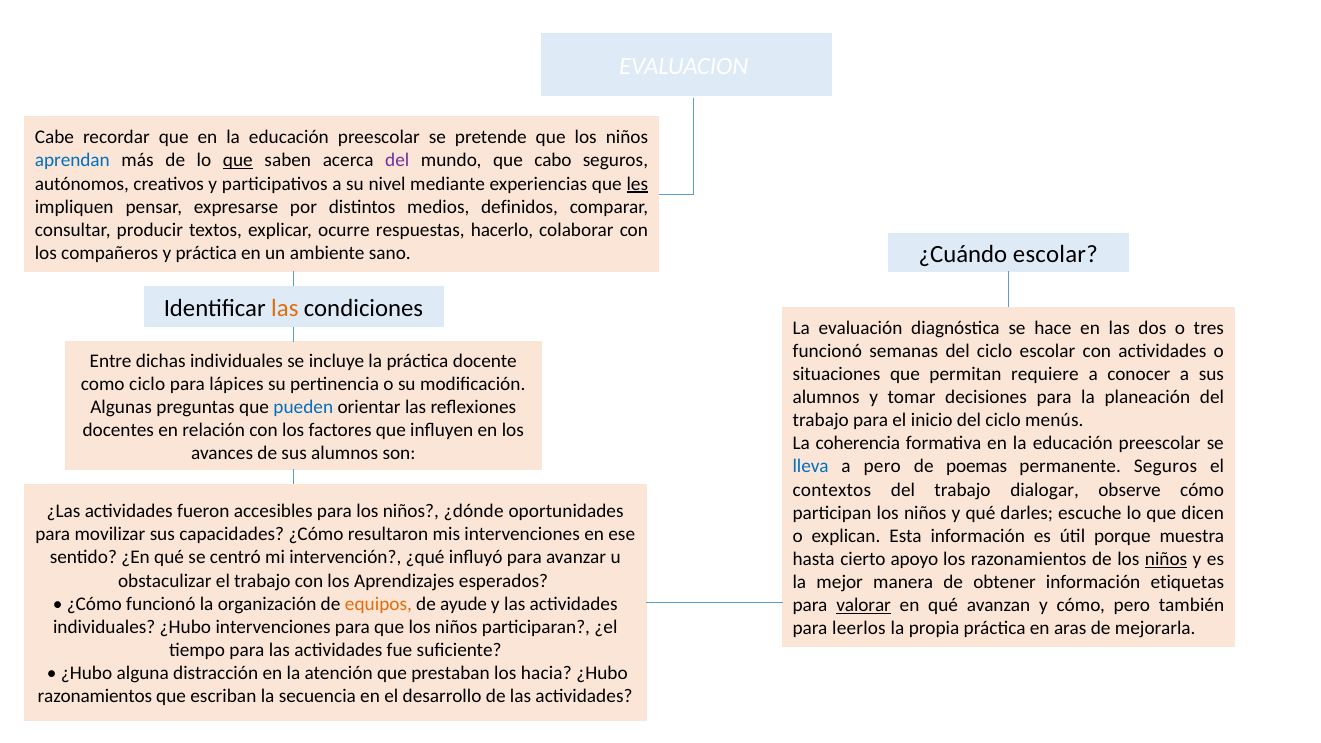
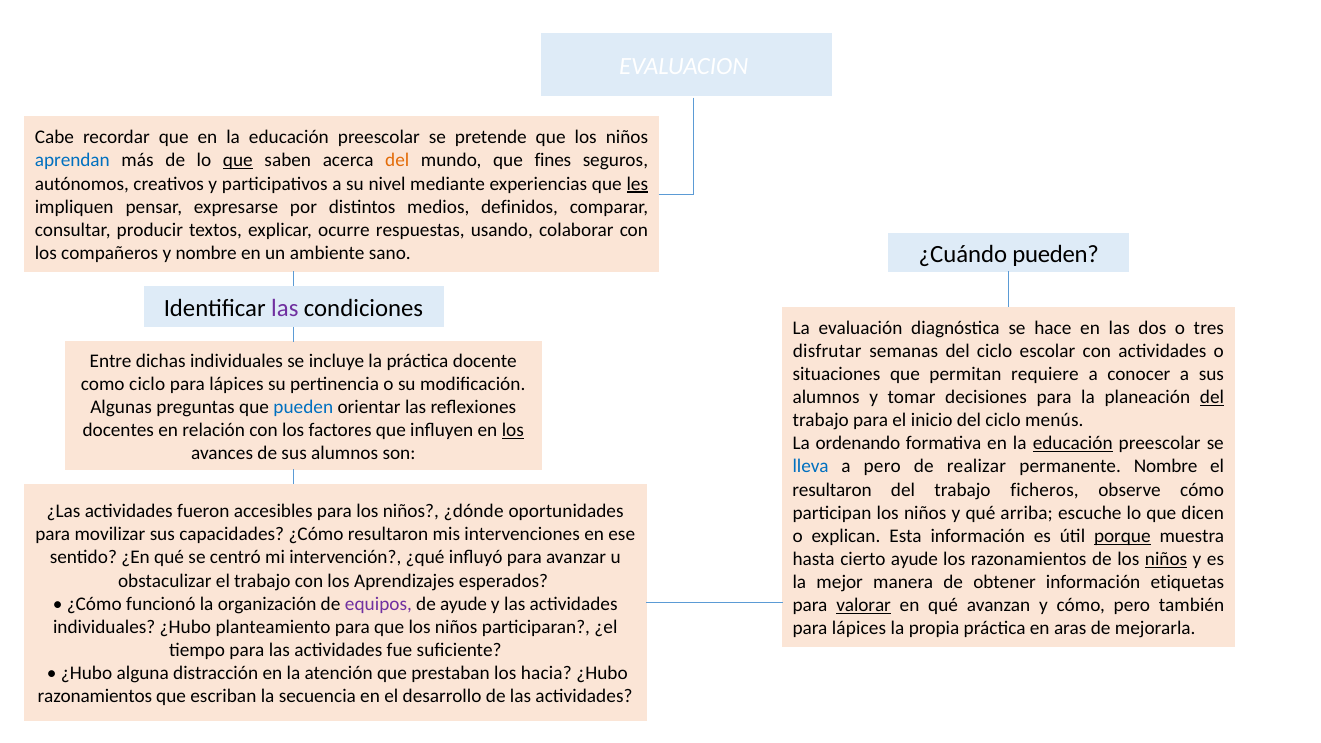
del at (397, 161) colour: purple -> orange
cabo: cabo -> fines
hacerlo: hacerlo -> usando
¿Cuándo escolar: escolar -> pueden
y práctica: práctica -> nombre
las at (285, 308) colour: orange -> purple
funcionó at (827, 351): funcionó -> disfrutar
del at (1212, 397) underline: none -> present
los at (513, 430) underline: none -> present
coherencia: coherencia -> ordenando
educación at (1073, 443) underline: none -> present
poemas: poemas -> realizar
permanente Seguros: Seguros -> Nombre
contextos at (832, 490): contextos -> resultaron
dialogar: dialogar -> ficheros
darles: darles -> arriba
porque underline: none -> present
cierto apoyo: apoyo -> ayude
equipos colour: orange -> purple
¿Hubo intervenciones: intervenciones -> planteamiento
leerlos at (859, 629): leerlos -> lápices
